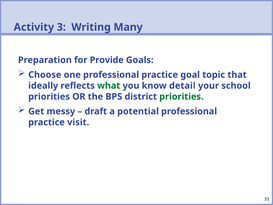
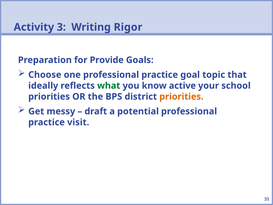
Many: Many -> Rigor
detail: detail -> active
priorities at (181, 97) colour: green -> orange
